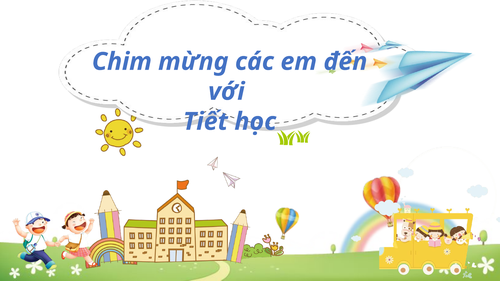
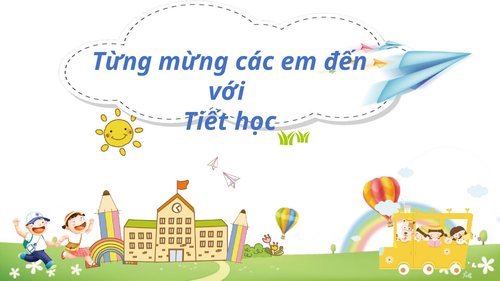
Chim: Chim -> Từng
